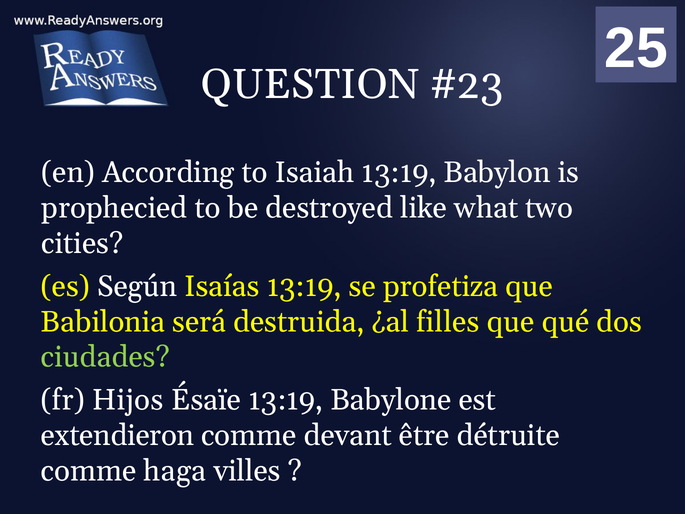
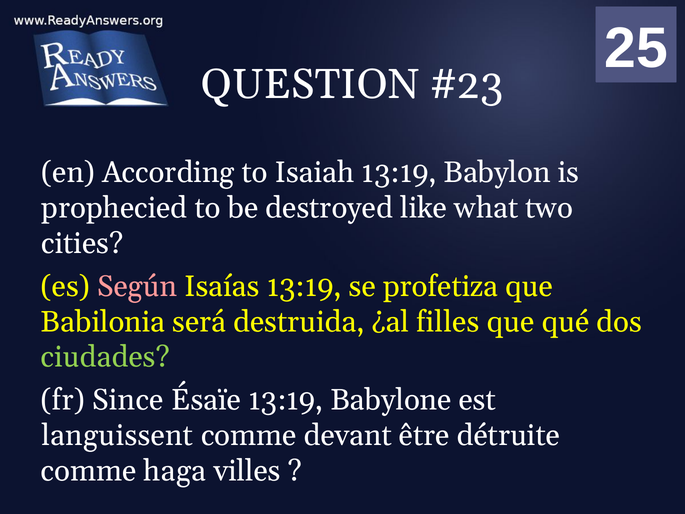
Según colour: white -> pink
Hijos: Hijos -> Since
extendieron: extendieron -> languissent
